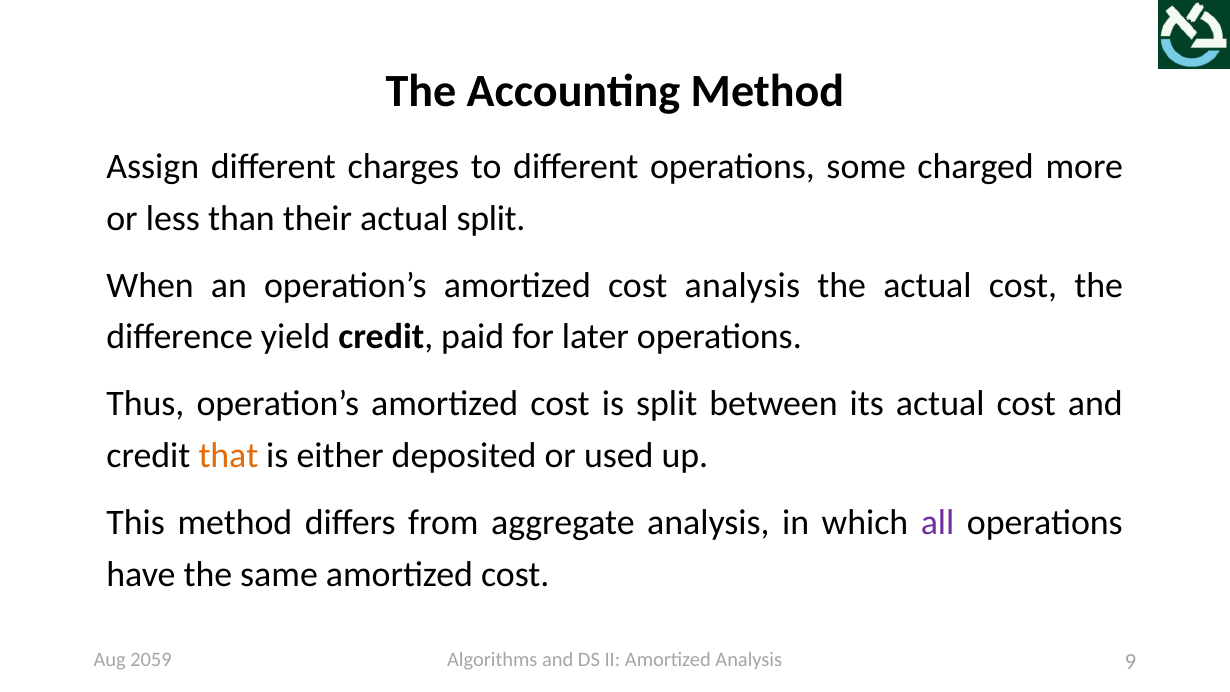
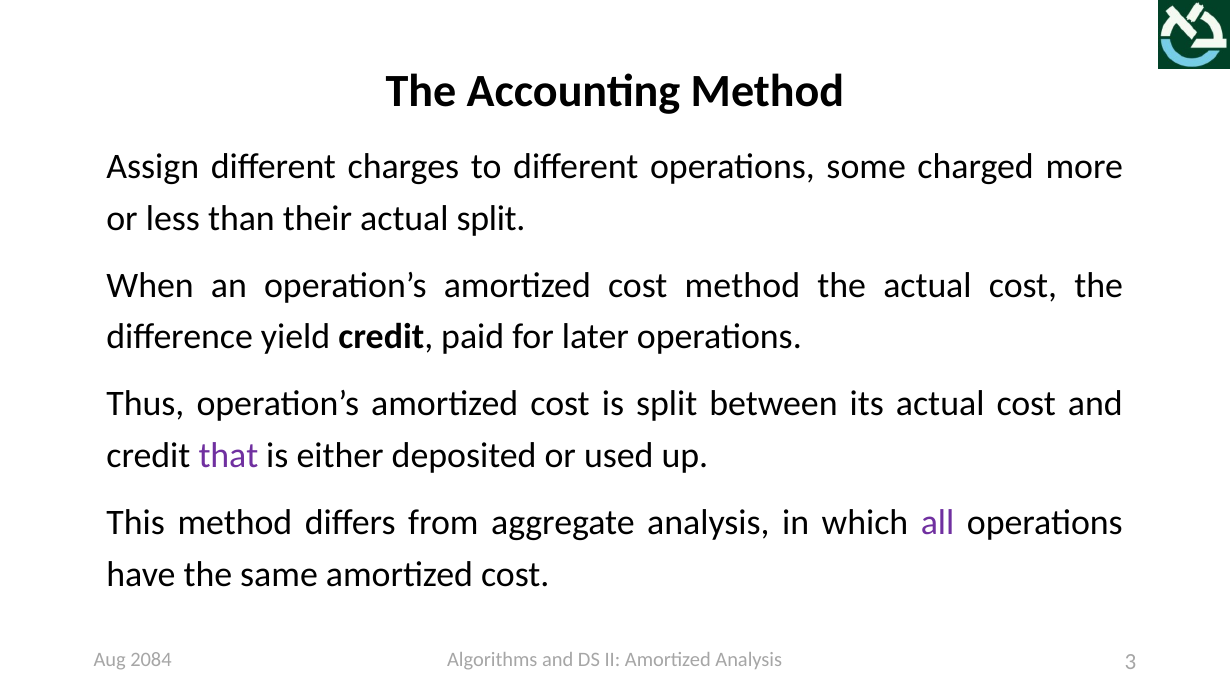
cost analysis: analysis -> method
that colour: orange -> purple
2059: 2059 -> 2084
9: 9 -> 3
